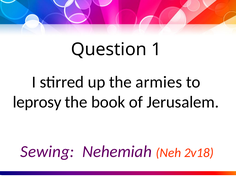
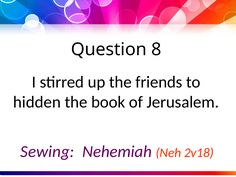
1: 1 -> 8
armies: armies -> friends
leprosy: leprosy -> hidden
